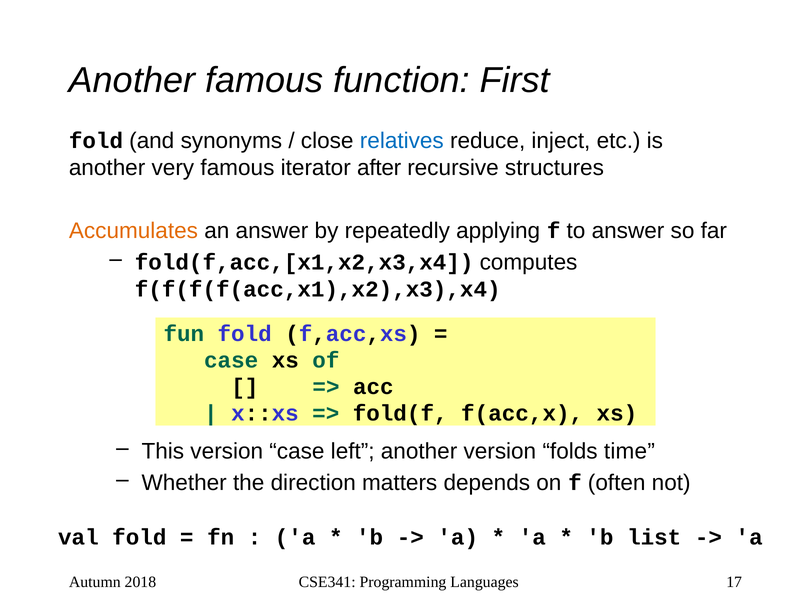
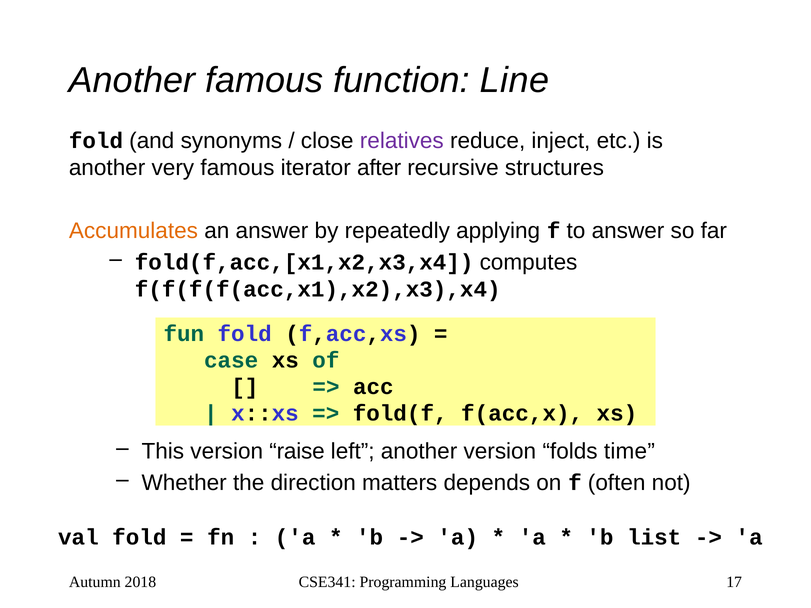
First: First -> Line
relatives colour: blue -> purple
version case: case -> raise
